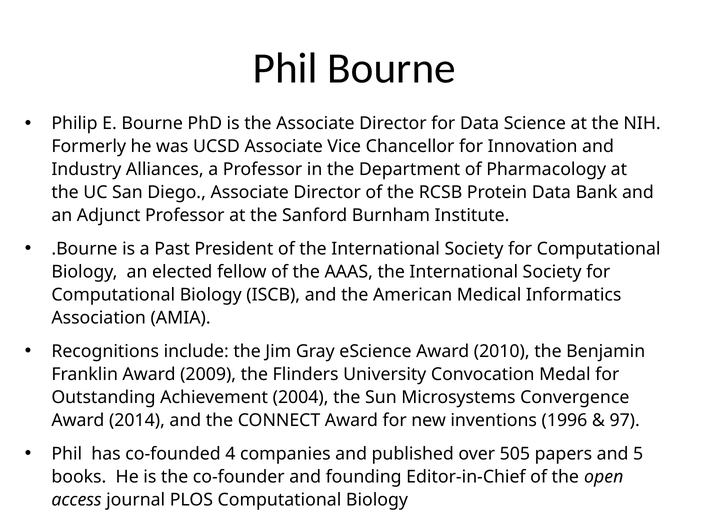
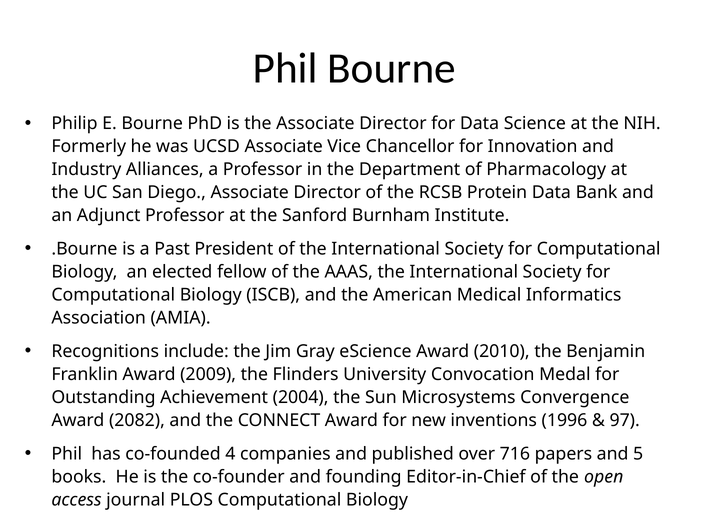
2014: 2014 -> 2082
505: 505 -> 716
